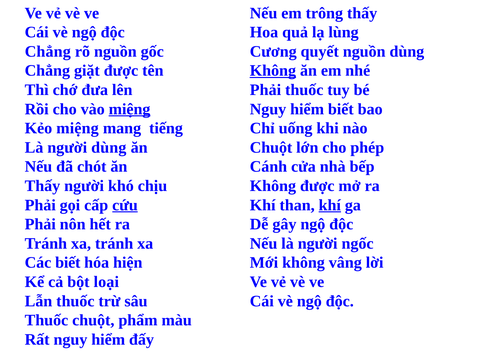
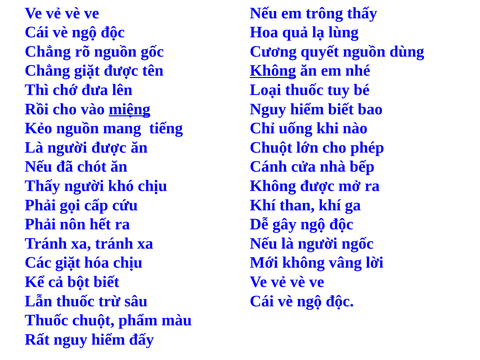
Phải at (265, 90): Phải -> Loại
Kẻo miệng: miệng -> nguồn
người dùng: dùng -> được
cứu underline: present -> none
khí at (330, 205) underline: present -> none
Các biết: biết -> giặt
hóa hiện: hiện -> chịu
bột loại: loại -> biết
